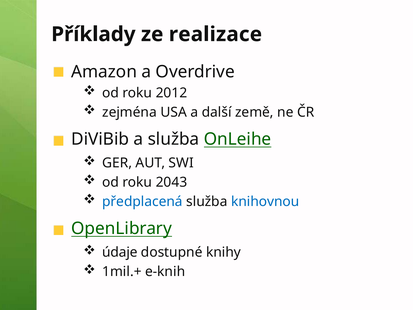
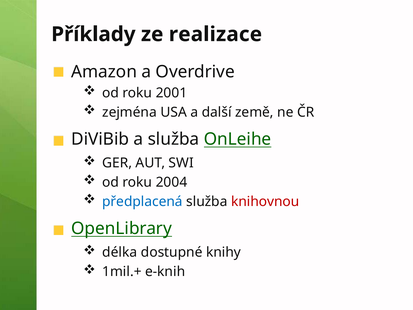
2012: 2012 -> 2001
2043: 2043 -> 2004
knihovnou colour: blue -> red
údaje: údaje -> délka
